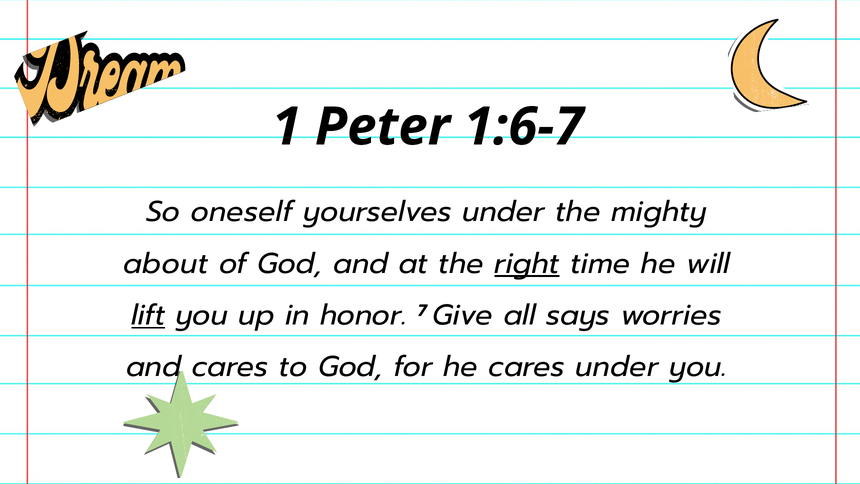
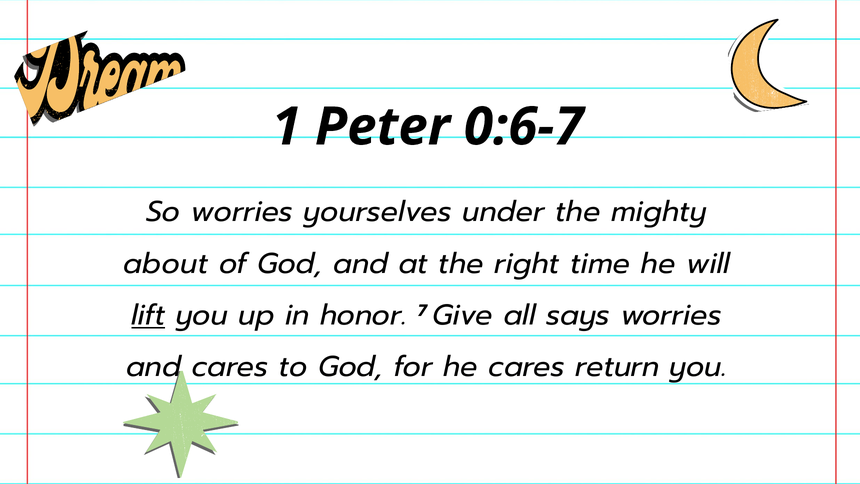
1:6-7: 1:6-7 -> 0:6-7
So oneself: oneself -> worries
right underline: present -> none
cares under: under -> return
